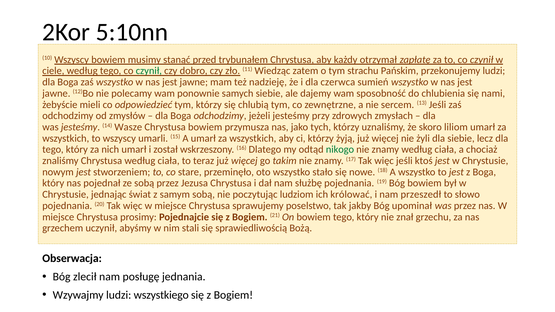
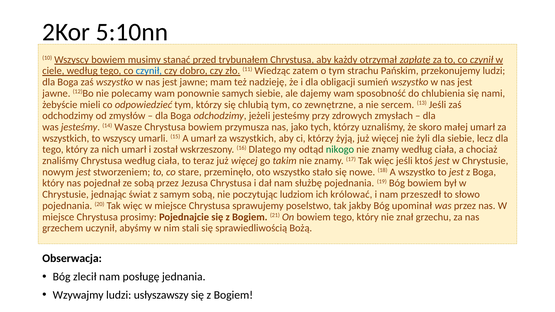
czynił at (149, 71) colour: green -> blue
czerwca: czerwca -> obligacji
liliom: liliom -> małej
wszystkiego: wszystkiego -> usłyszawszy
